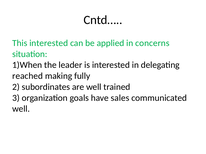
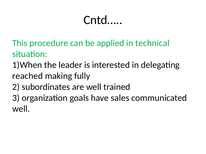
This interested: interested -> procedure
concerns: concerns -> technical
